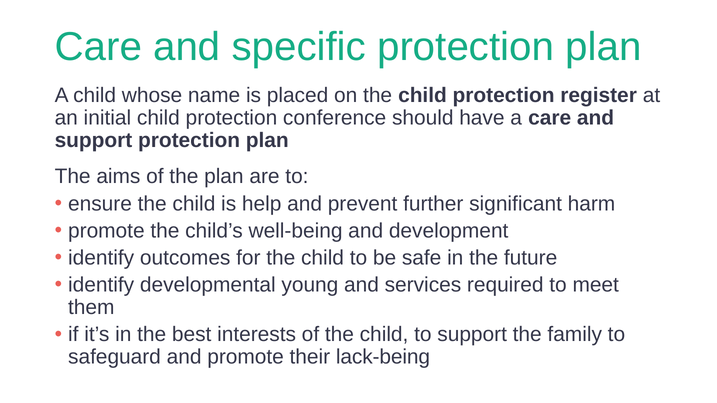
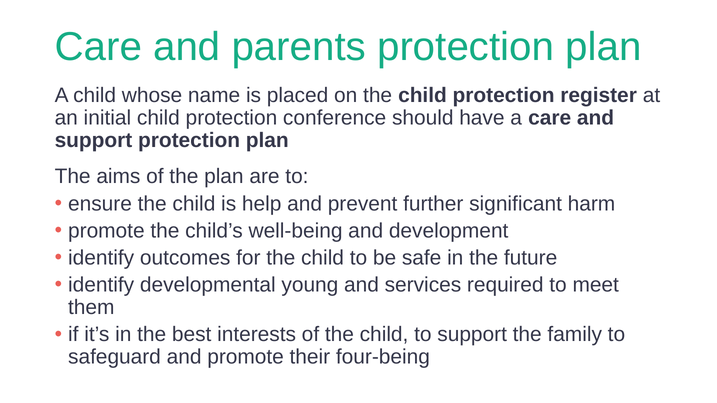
specific: specific -> parents
lack-being: lack-being -> four-being
